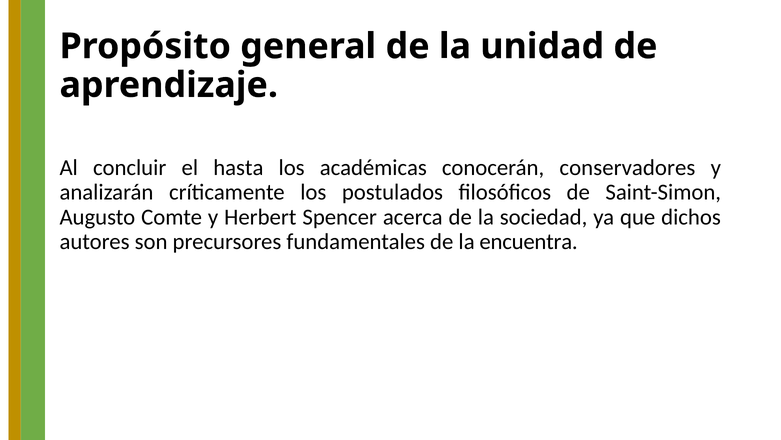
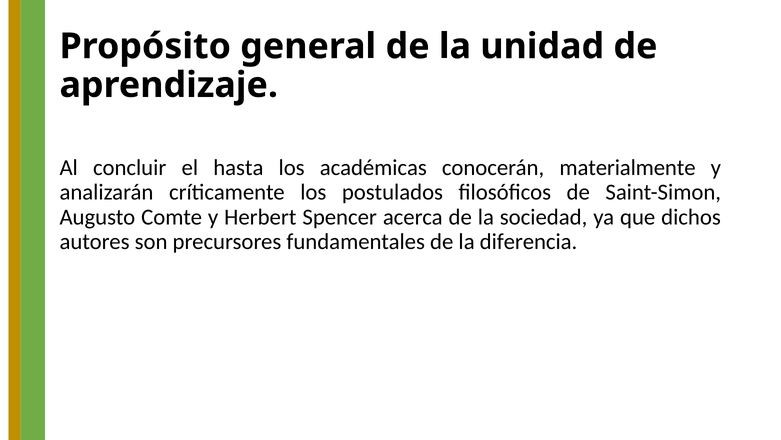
conservadores: conservadores -> materialmente
encuentra: encuentra -> diferencia
